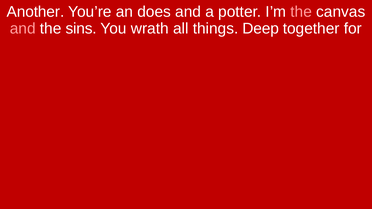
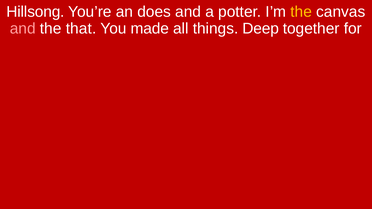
Another: Another -> Hillsong
the at (301, 12) colour: pink -> yellow
sins: sins -> that
wrath: wrath -> made
